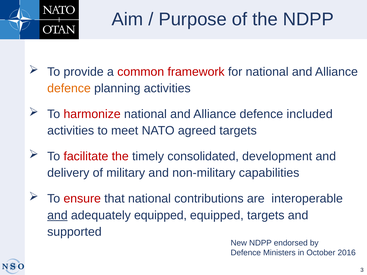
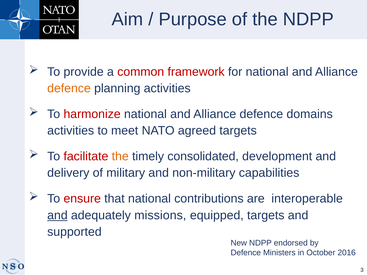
included: included -> domains
the at (120, 157) colour: red -> orange
adequately equipped: equipped -> missions
